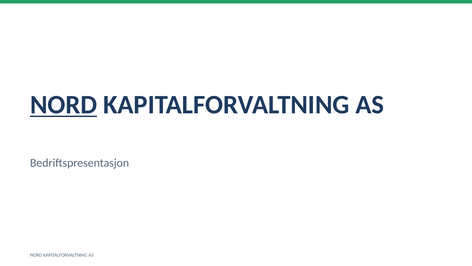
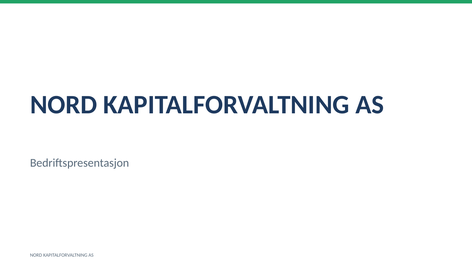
NORD at (64, 105) underline: present -> none
